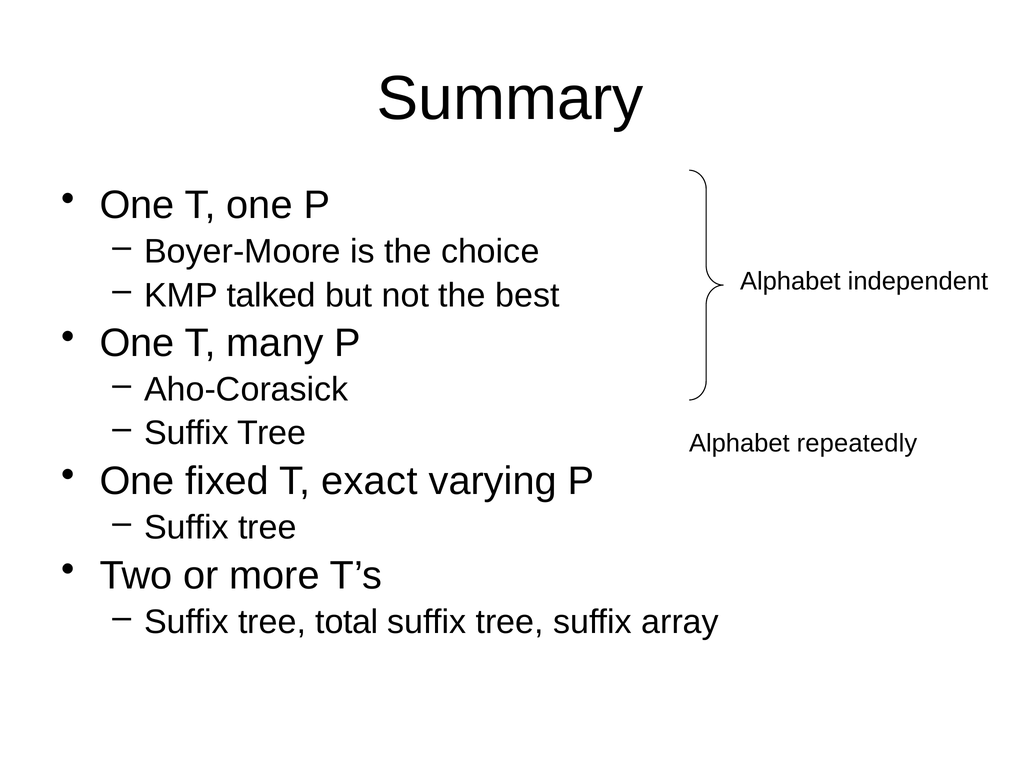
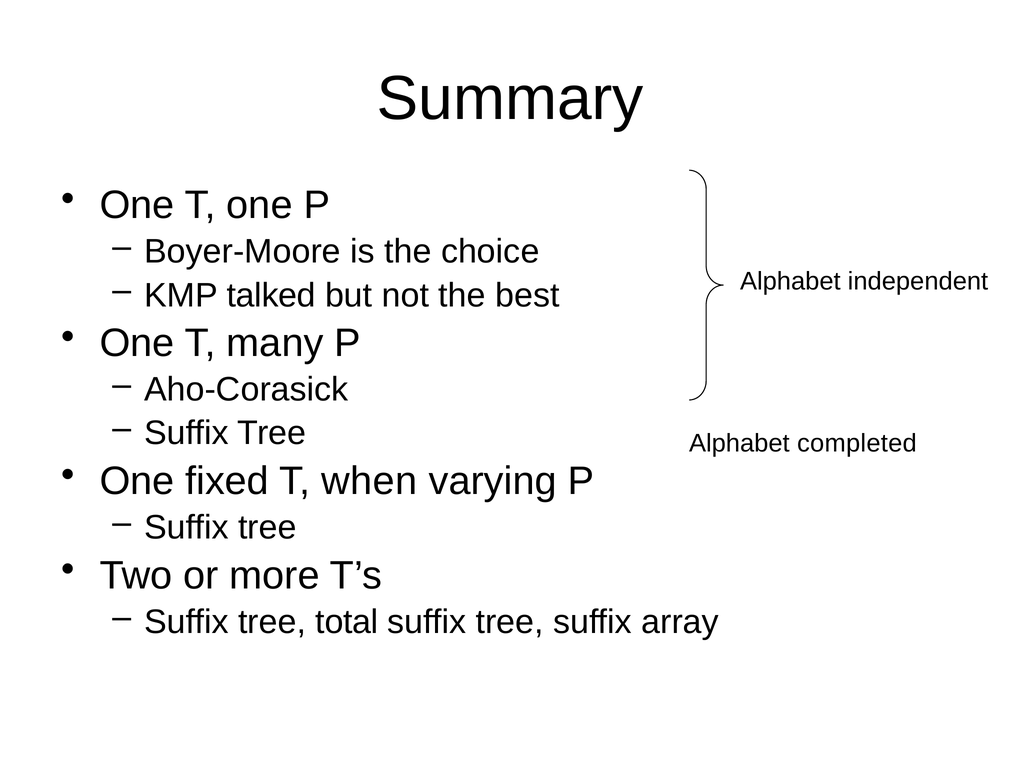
repeatedly: repeatedly -> completed
exact: exact -> when
